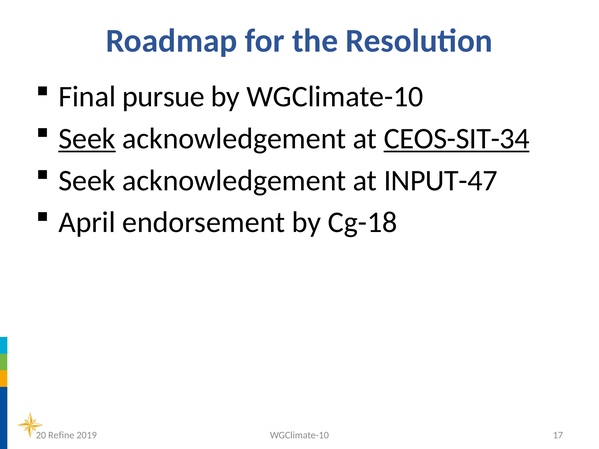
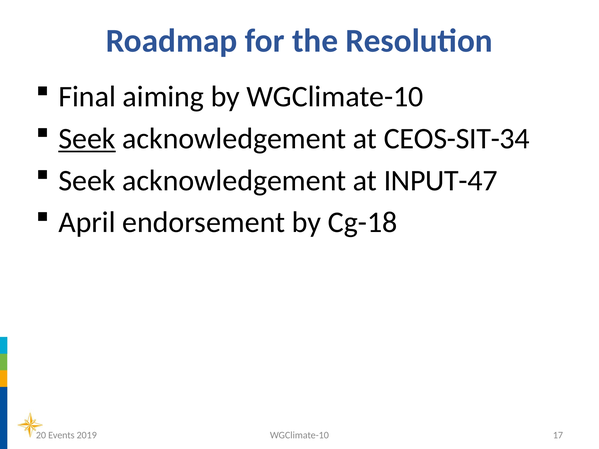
pursue: pursue -> aiming
CEOS-SIT-34 underline: present -> none
Refine: Refine -> Events
